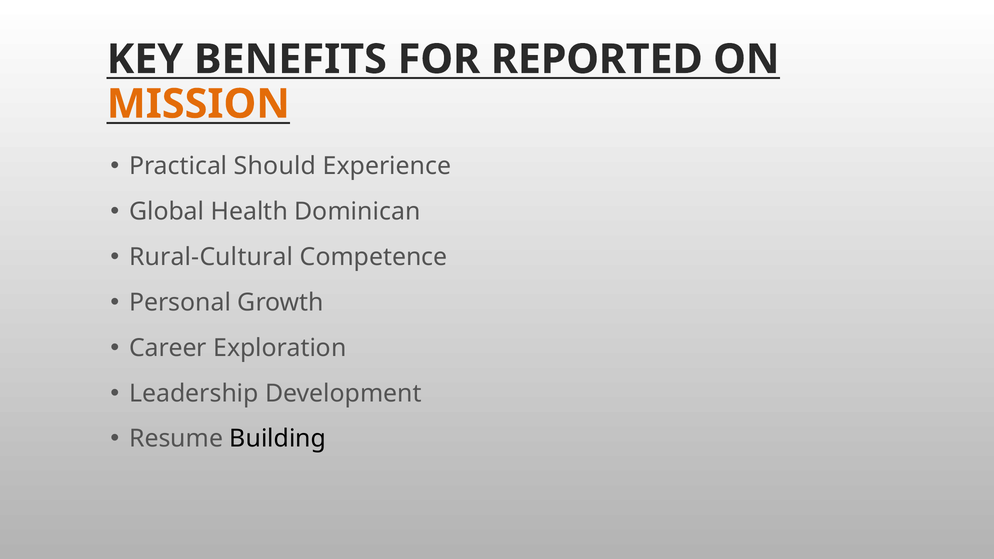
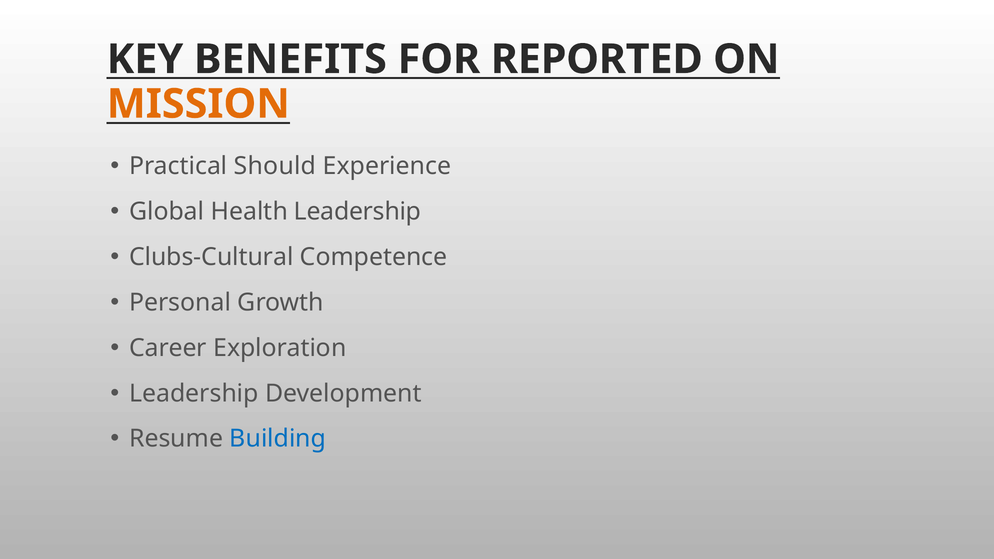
Health Dominican: Dominican -> Leadership
Rural-Cultural: Rural-Cultural -> Clubs-Cultural
Building colour: black -> blue
